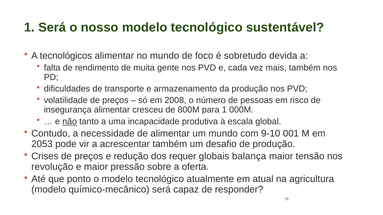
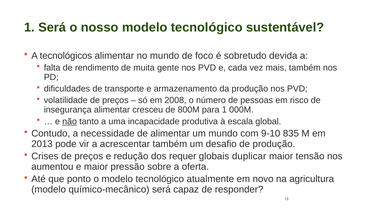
001: 001 -> 835
2053: 2053 -> 2013
balança: balança -> duplicar
revolução: revolução -> aumentou
atual: atual -> novo
